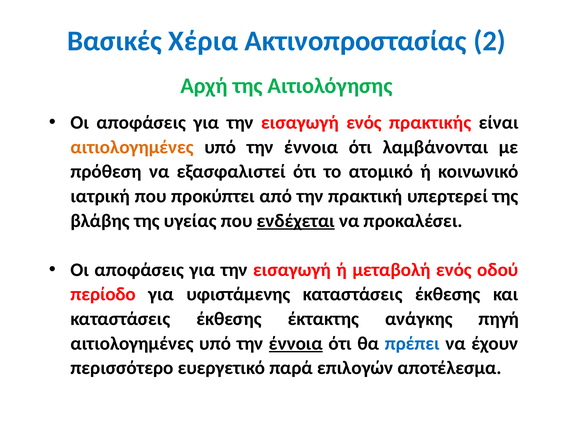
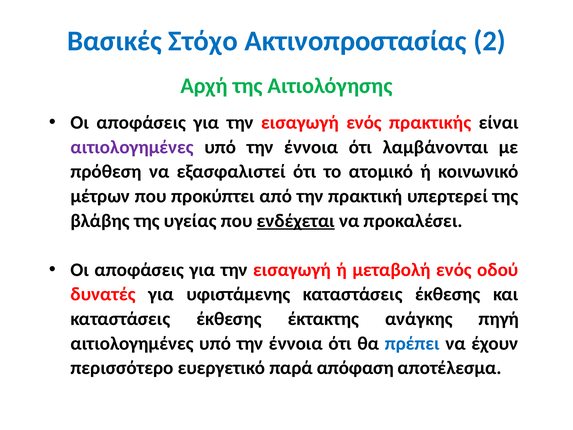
Χέρια: Χέρια -> Στόχο
αιτιολογημένες at (132, 147) colour: orange -> purple
ιατρική: ιατρική -> μέτρων
περίοδο: περίοδο -> δυνατές
έννοια at (296, 343) underline: present -> none
επιλογών: επιλογών -> απόφαση
